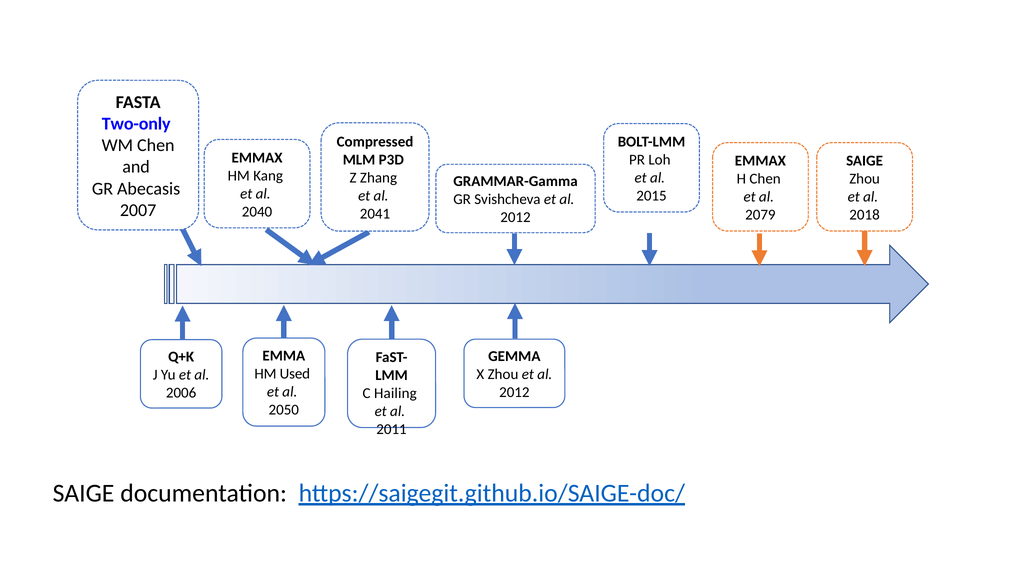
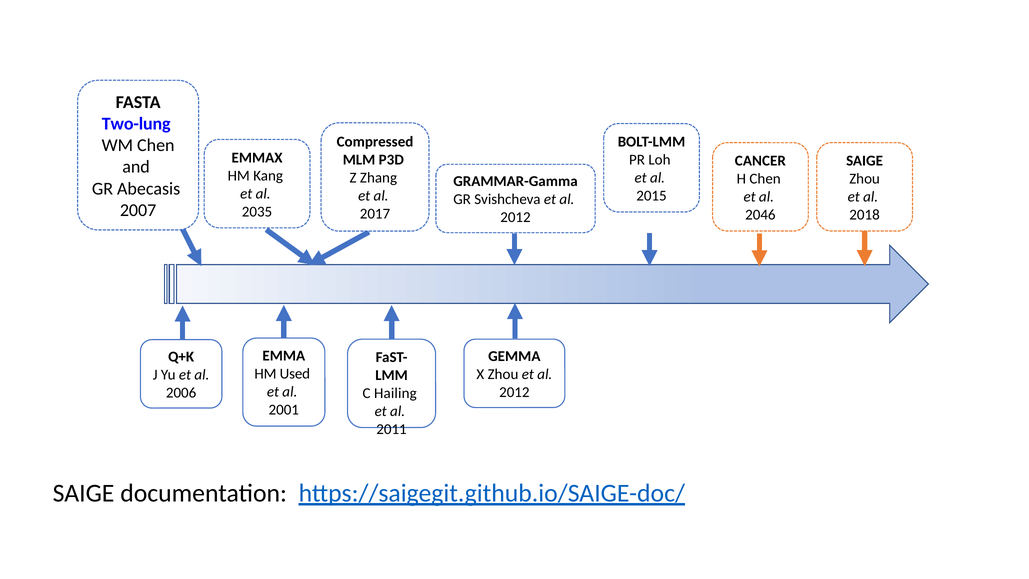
Two-only: Two-only -> Two-lung
EMMAX at (760, 161): EMMAX -> CANCER
2040: 2040 -> 2035
2041: 2041 -> 2017
2079: 2079 -> 2046
2050: 2050 -> 2001
